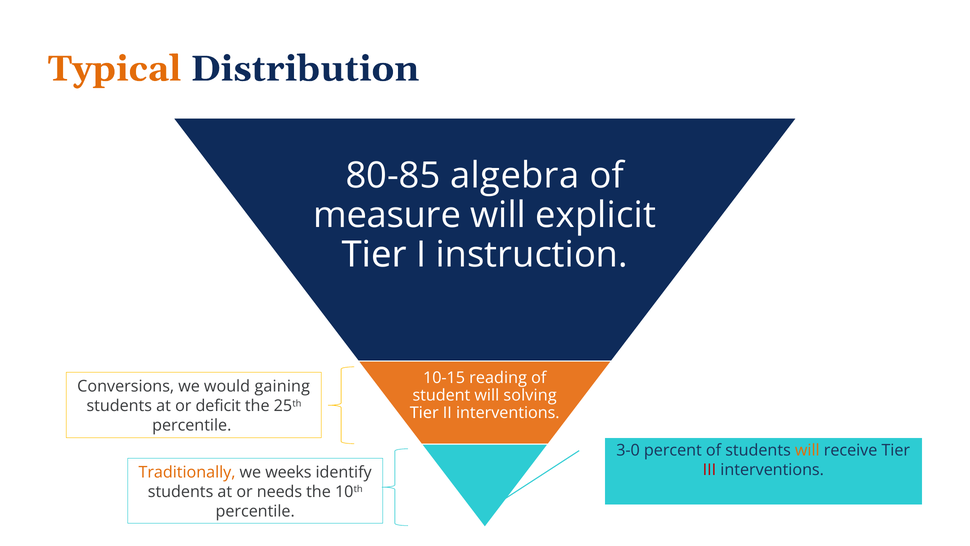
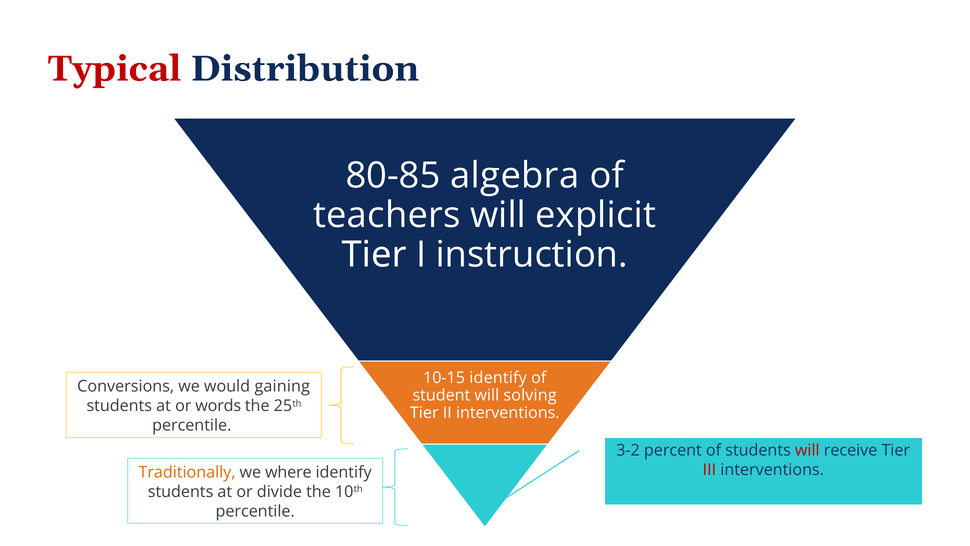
Typical colour: orange -> red
measure: measure -> teachers
reading at (498, 378): reading -> identify
deficit: deficit -> words
3-0: 3-0 -> 3-2
will at (807, 450) colour: orange -> red
weeks: weeks -> where
needs: needs -> divide
